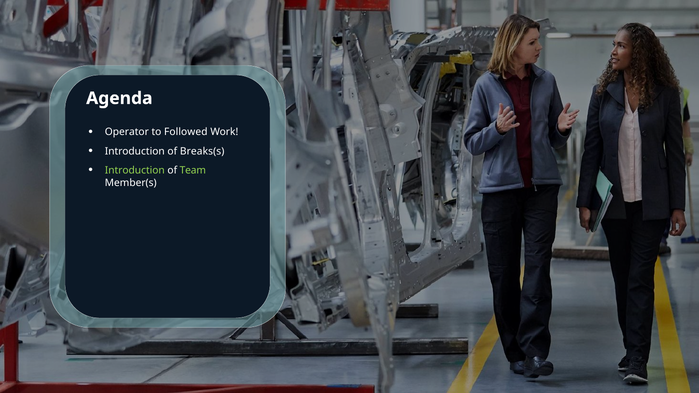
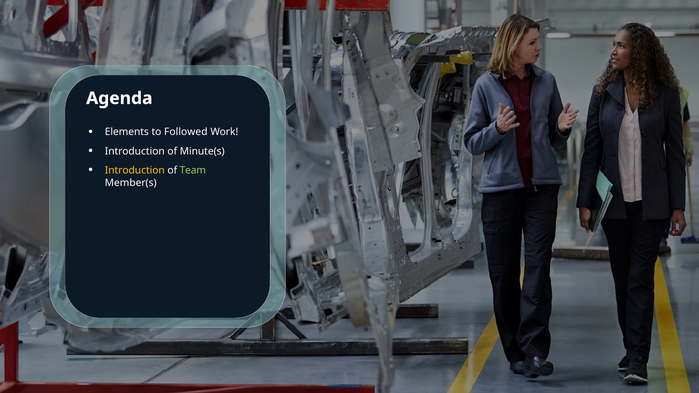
Operator: Operator -> Elements
Breaks(s: Breaks(s -> Minute(s
Introduction at (135, 170) colour: light green -> yellow
